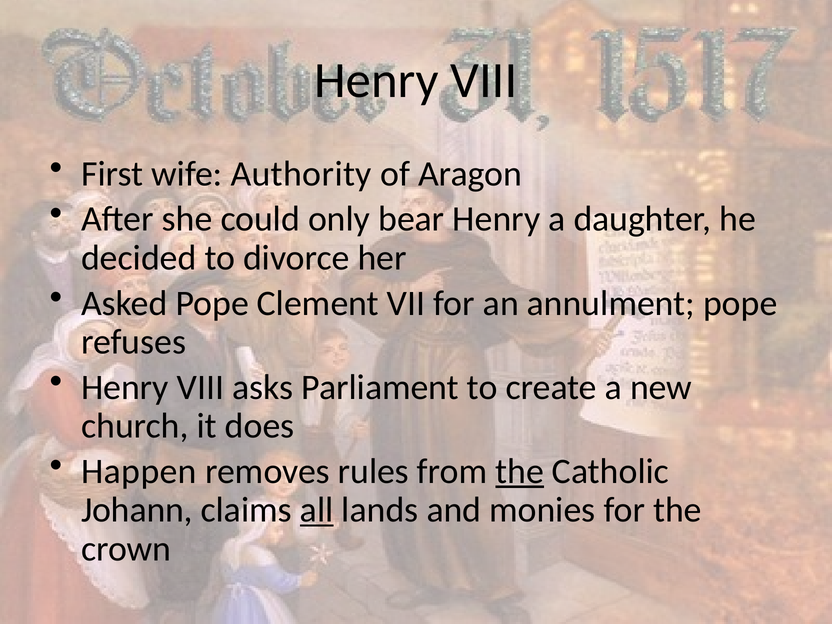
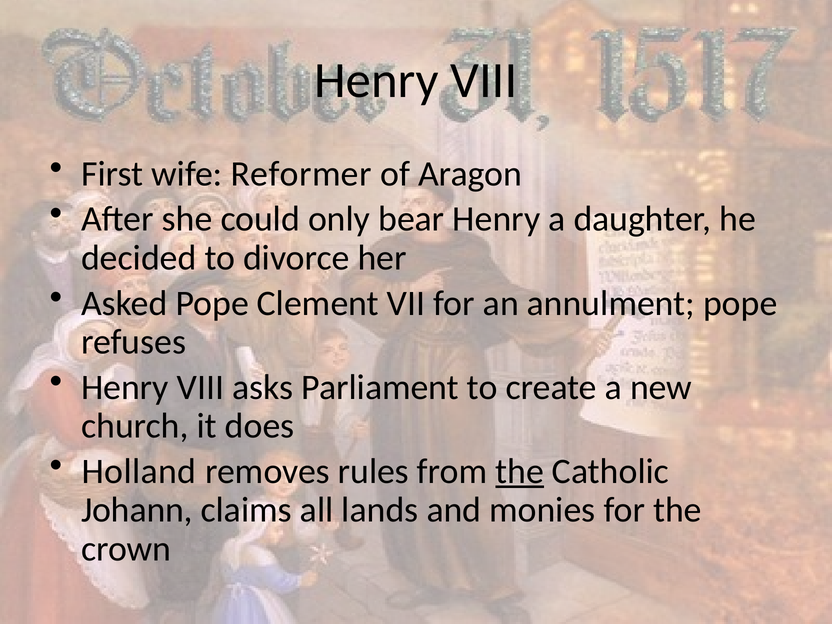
Authority: Authority -> Reformer
Happen: Happen -> Holland
all underline: present -> none
